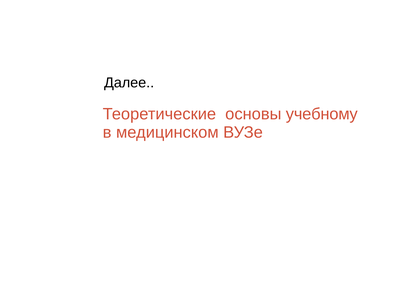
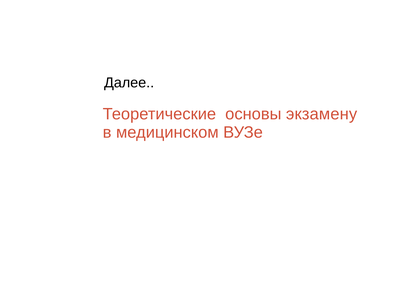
учебному: учебному -> экзамену
